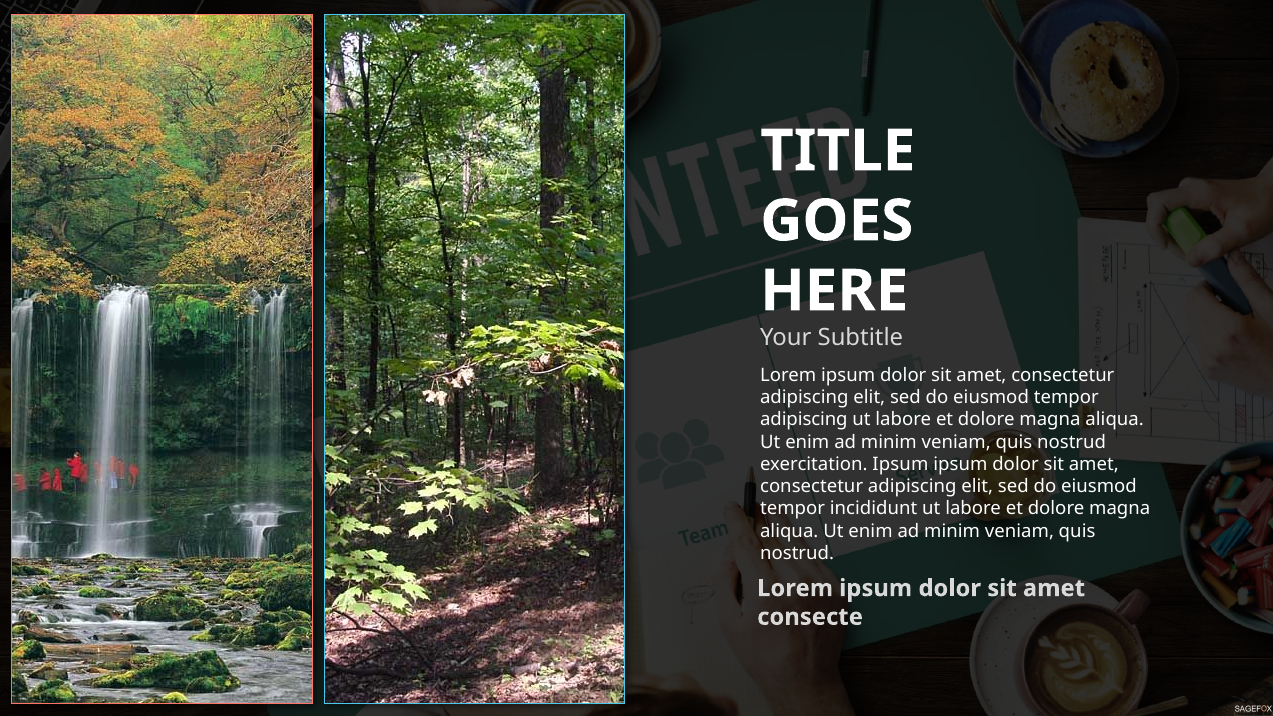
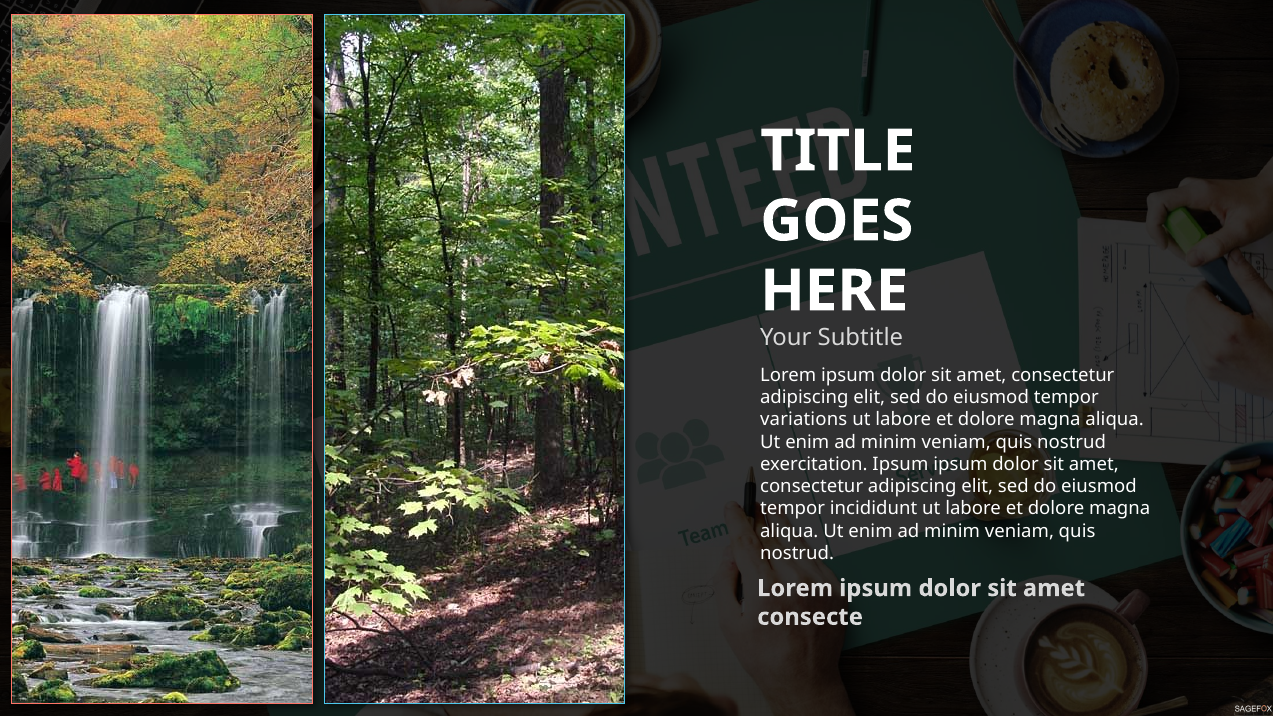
adipiscing at (804, 420): adipiscing -> variations
